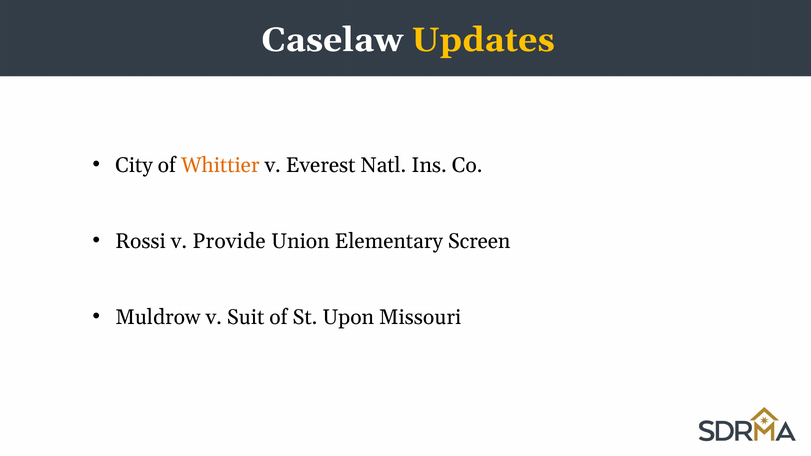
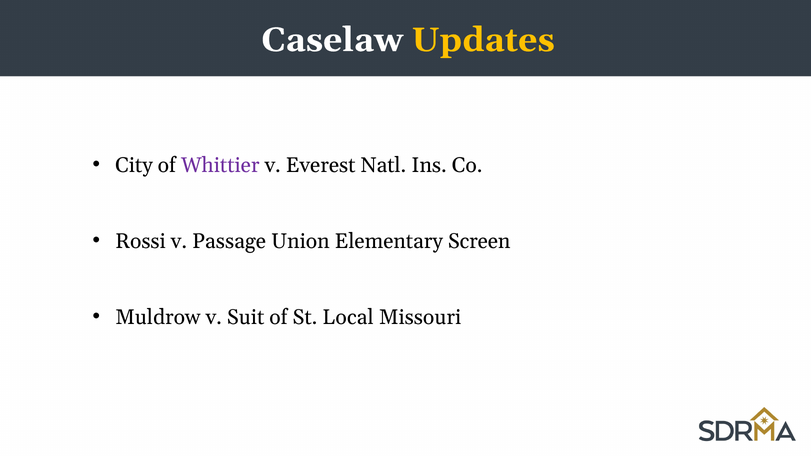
Whittier colour: orange -> purple
Provide: Provide -> Passage
Upon: Upon -> Local
